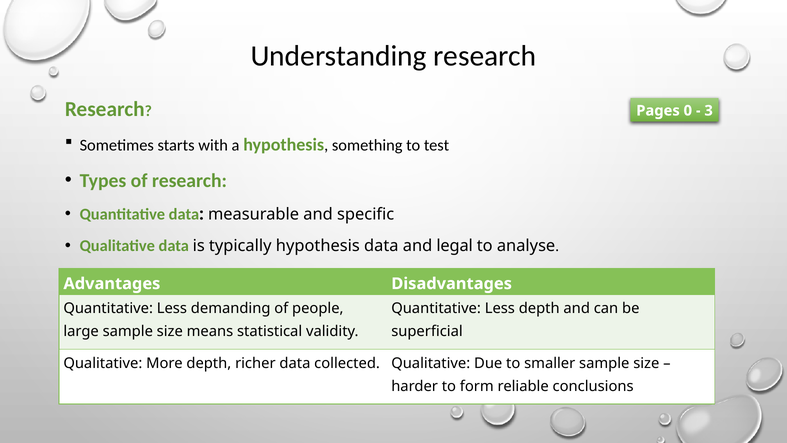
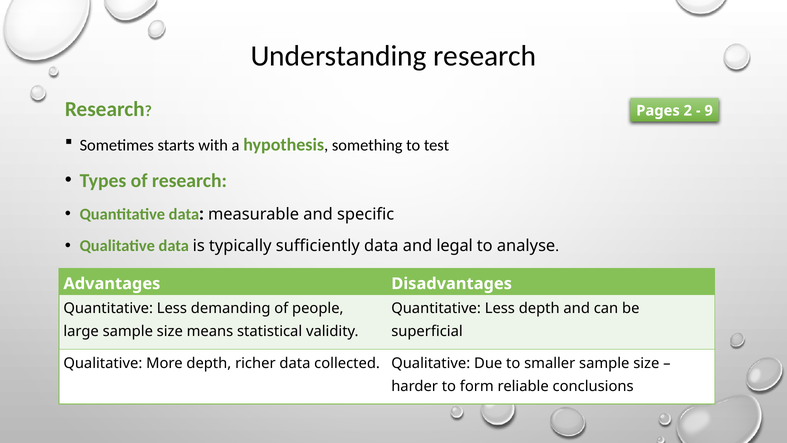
0: 0 -> 2
3: 3 -> 9
typically hypothesis: hypothesis -> sufficiently
